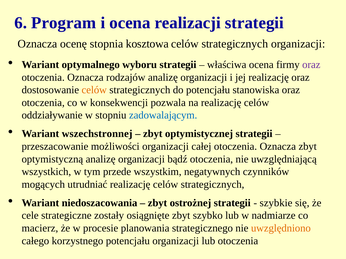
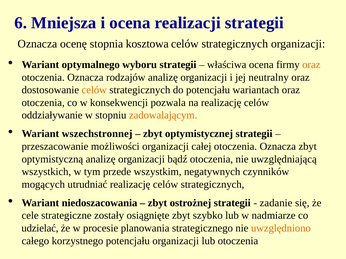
Program: Program -> Mniejsza
oraz at (311, 65) colour: purple -> orange
jej realizację: realizację -> neutralny
stanowiska: stanowiska -> wariantach
zadowalającym colour: blue -> orange
szybkie: szybkie -> zadanie
macierz: macierz -> udzielać
